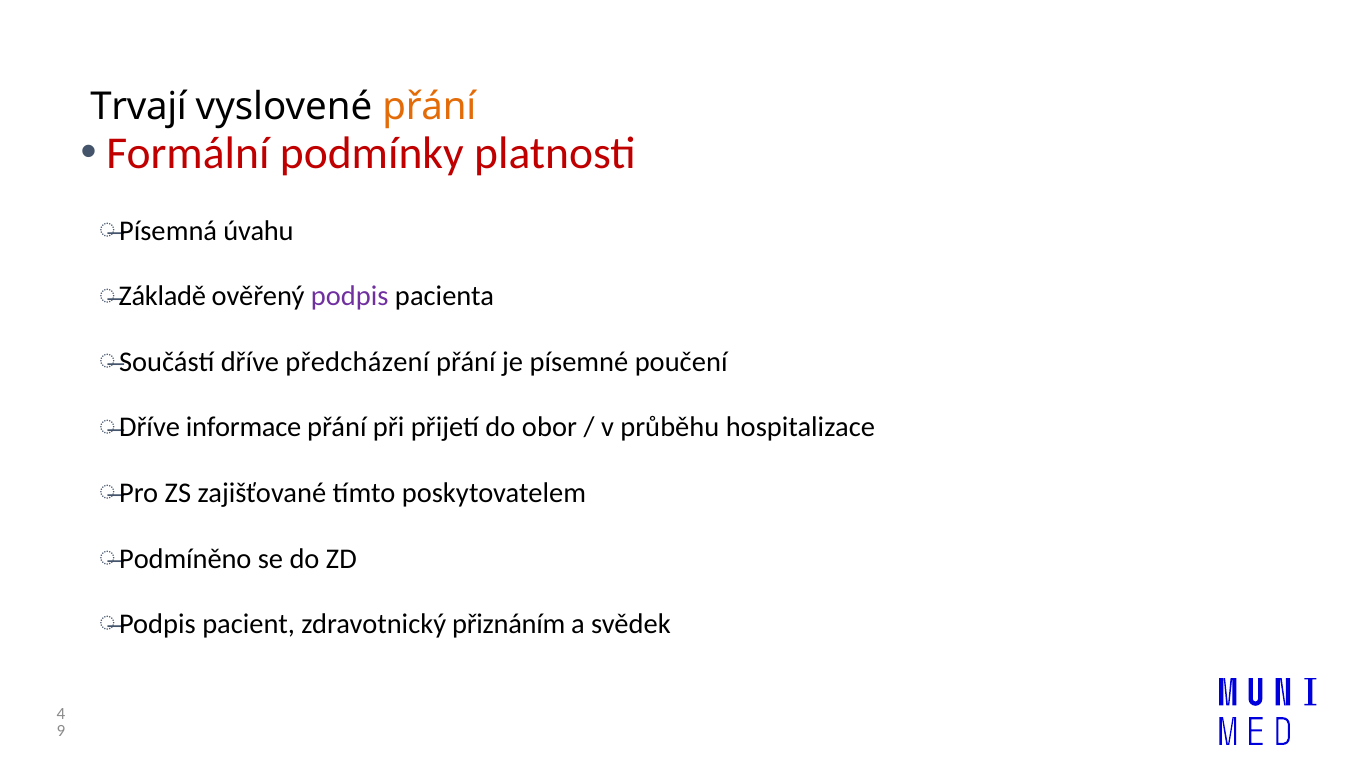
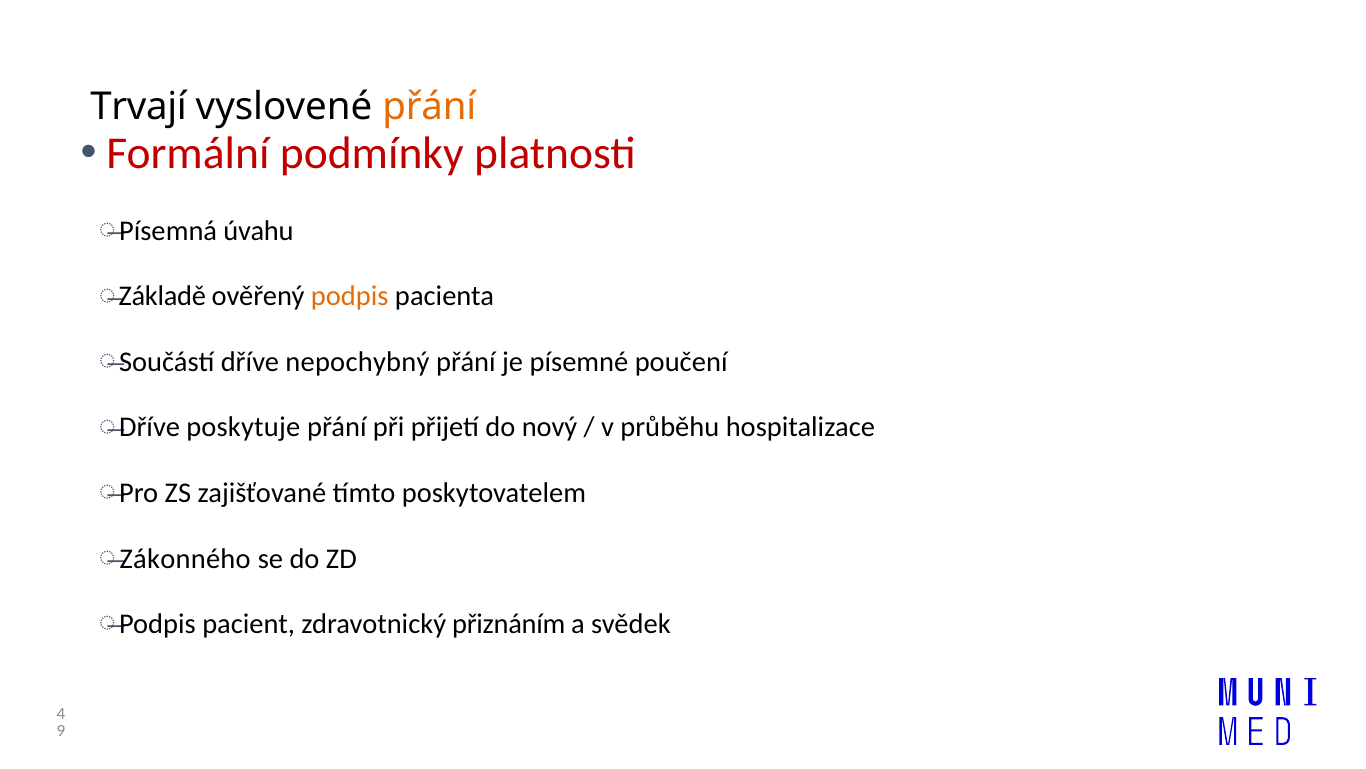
podpis at (350, 296) colour: purple -> orange
předcházení: předcházení -> nepochybný
informace: informace -> poskytuje
obor: obor -> nový
Podmíněno: Podmíněno -> Zákonného
